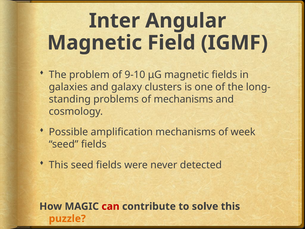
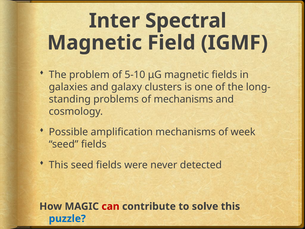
Angular: Angular -> Spectral
9-10: 9-10 -> 5-10
puzzle colour: orange -> blue
